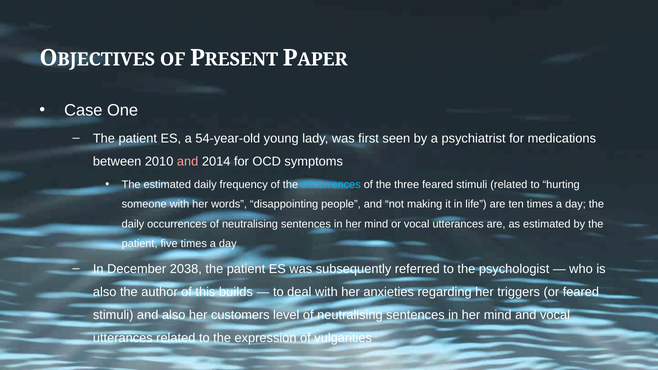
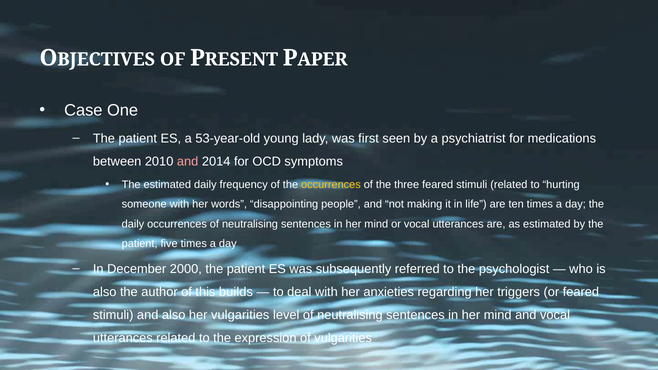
54-year-old: 54-year-old -> 53-year-old
occurrences at (331, 185) colour: light blue -> yellow
2038: 2038 -> 2000
her customers: customers -> vulgarities
